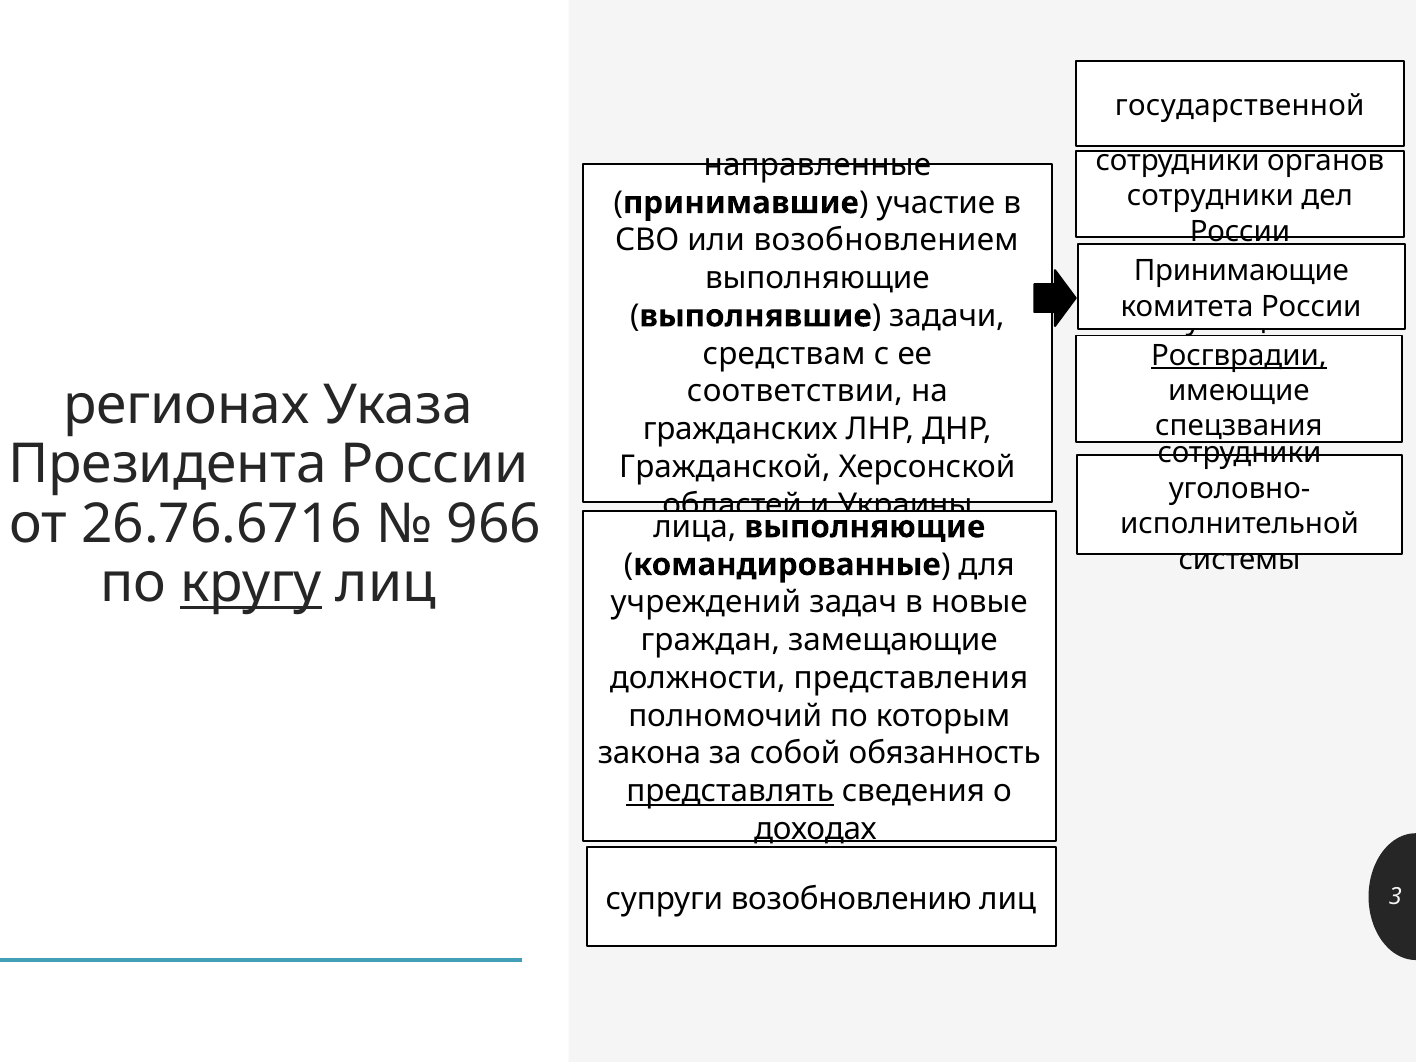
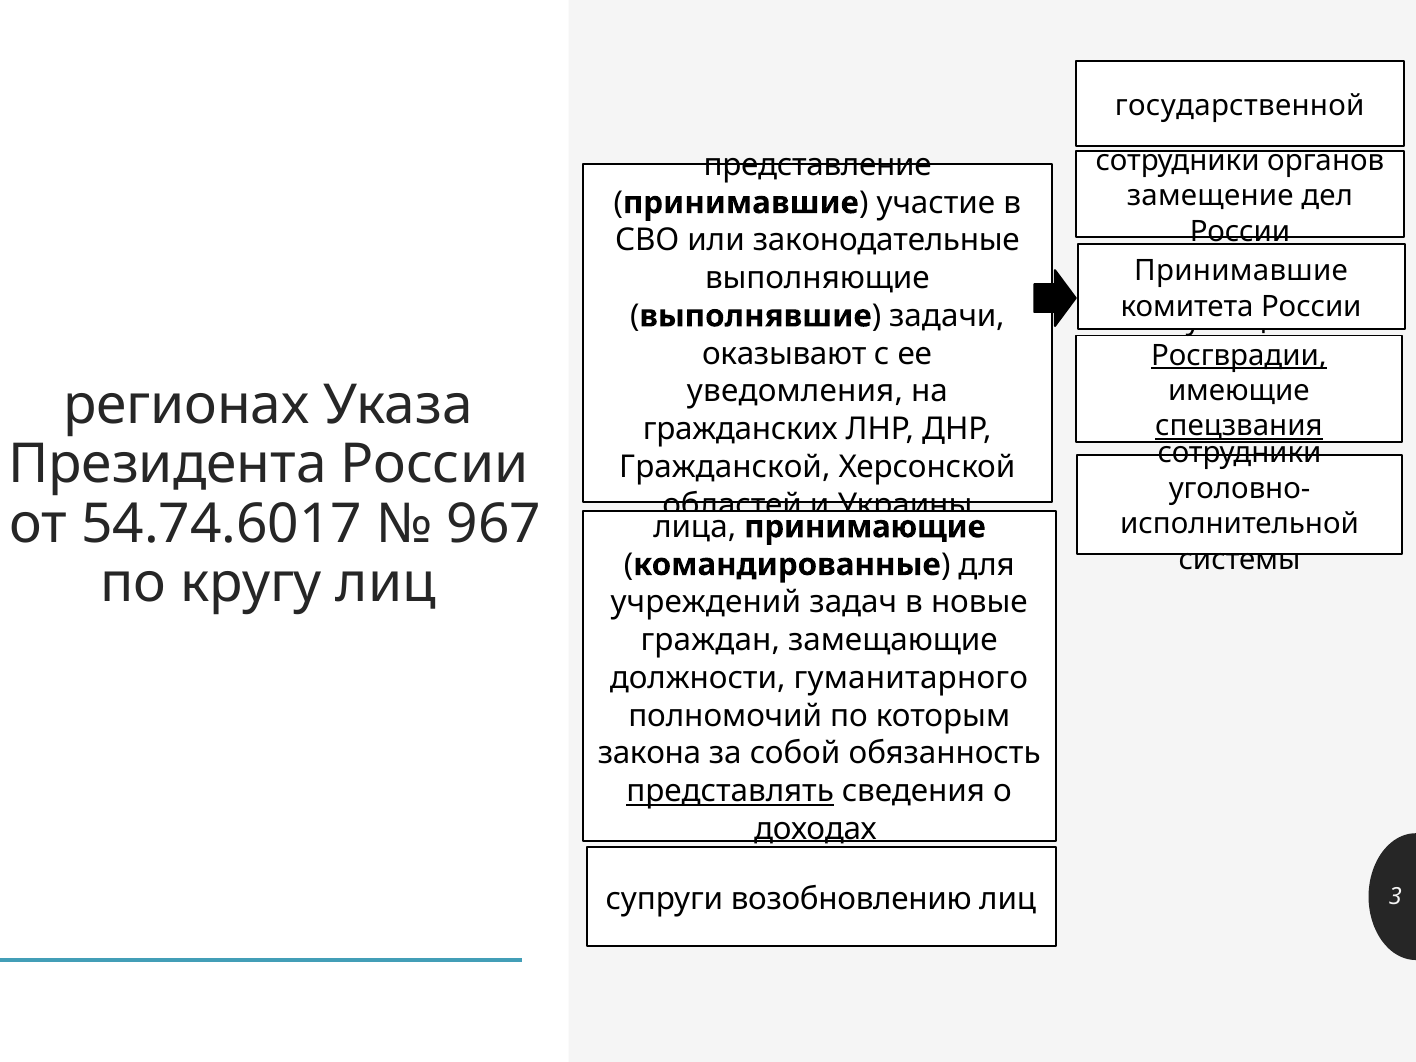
направленные: направленные -> представление
сотрудники at (1210, 196): сотрудники -> замещение
возобновлением: возобновлением -> законодательные
Принимающие at (1241, 271): Принимающие -> Принимавшие
средствам: средствам -> оказывают
соответствии: соответствии -> уведомления
спецзвания underline: none -> present
26.76.6716: 26.76.6716 -> 54.74.6017
966: 966 -> 967
лица выполняющие: выполняющие -> принимающие
кругу underline: present -> none
представления: представления -> гуманитарного
